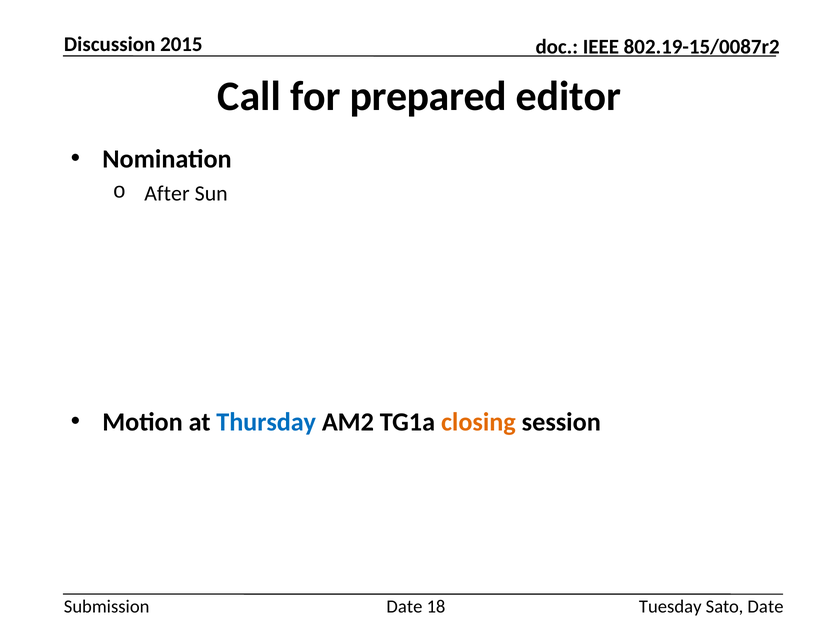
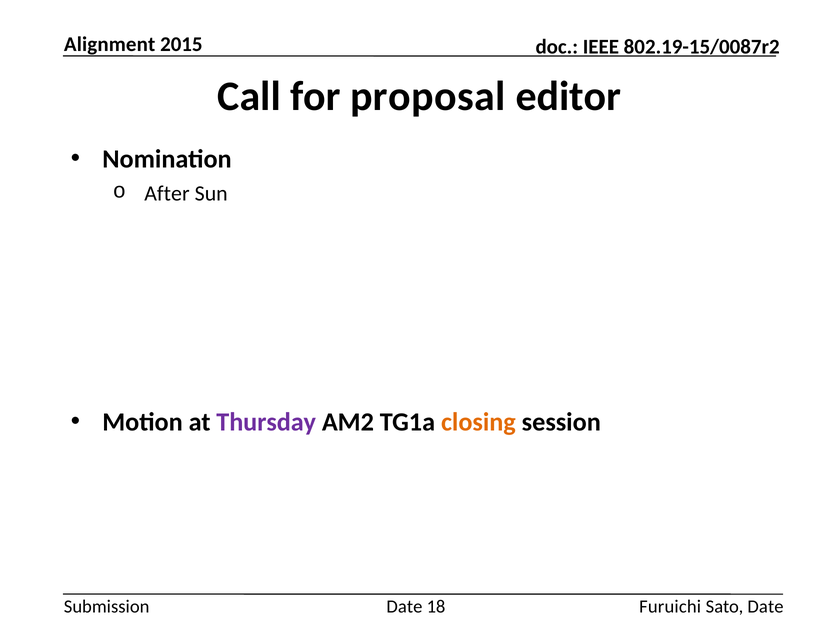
Discussion: Discussion -> Alignment
prepared: prepared -> proposal
Thursday colour: blue -> purple
Tuesday: Tuesday -> Furuichi
